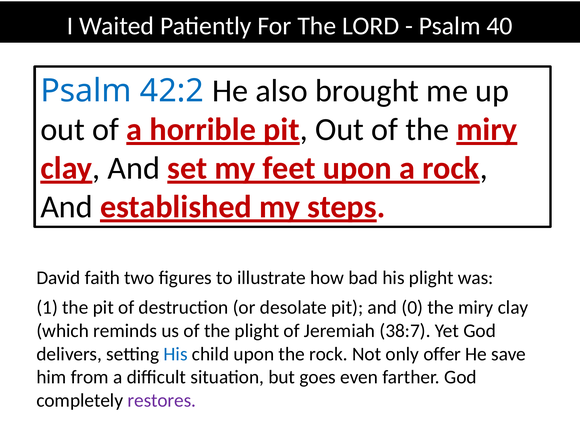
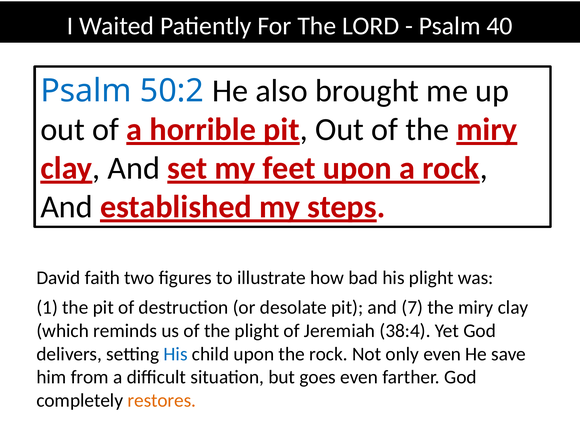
42:2: 42:2 -> 50:2
0: 0 -> 7
38:7: 38:7 -> 38:4
only offer: offer -> even
restores colour: purple -> orange
